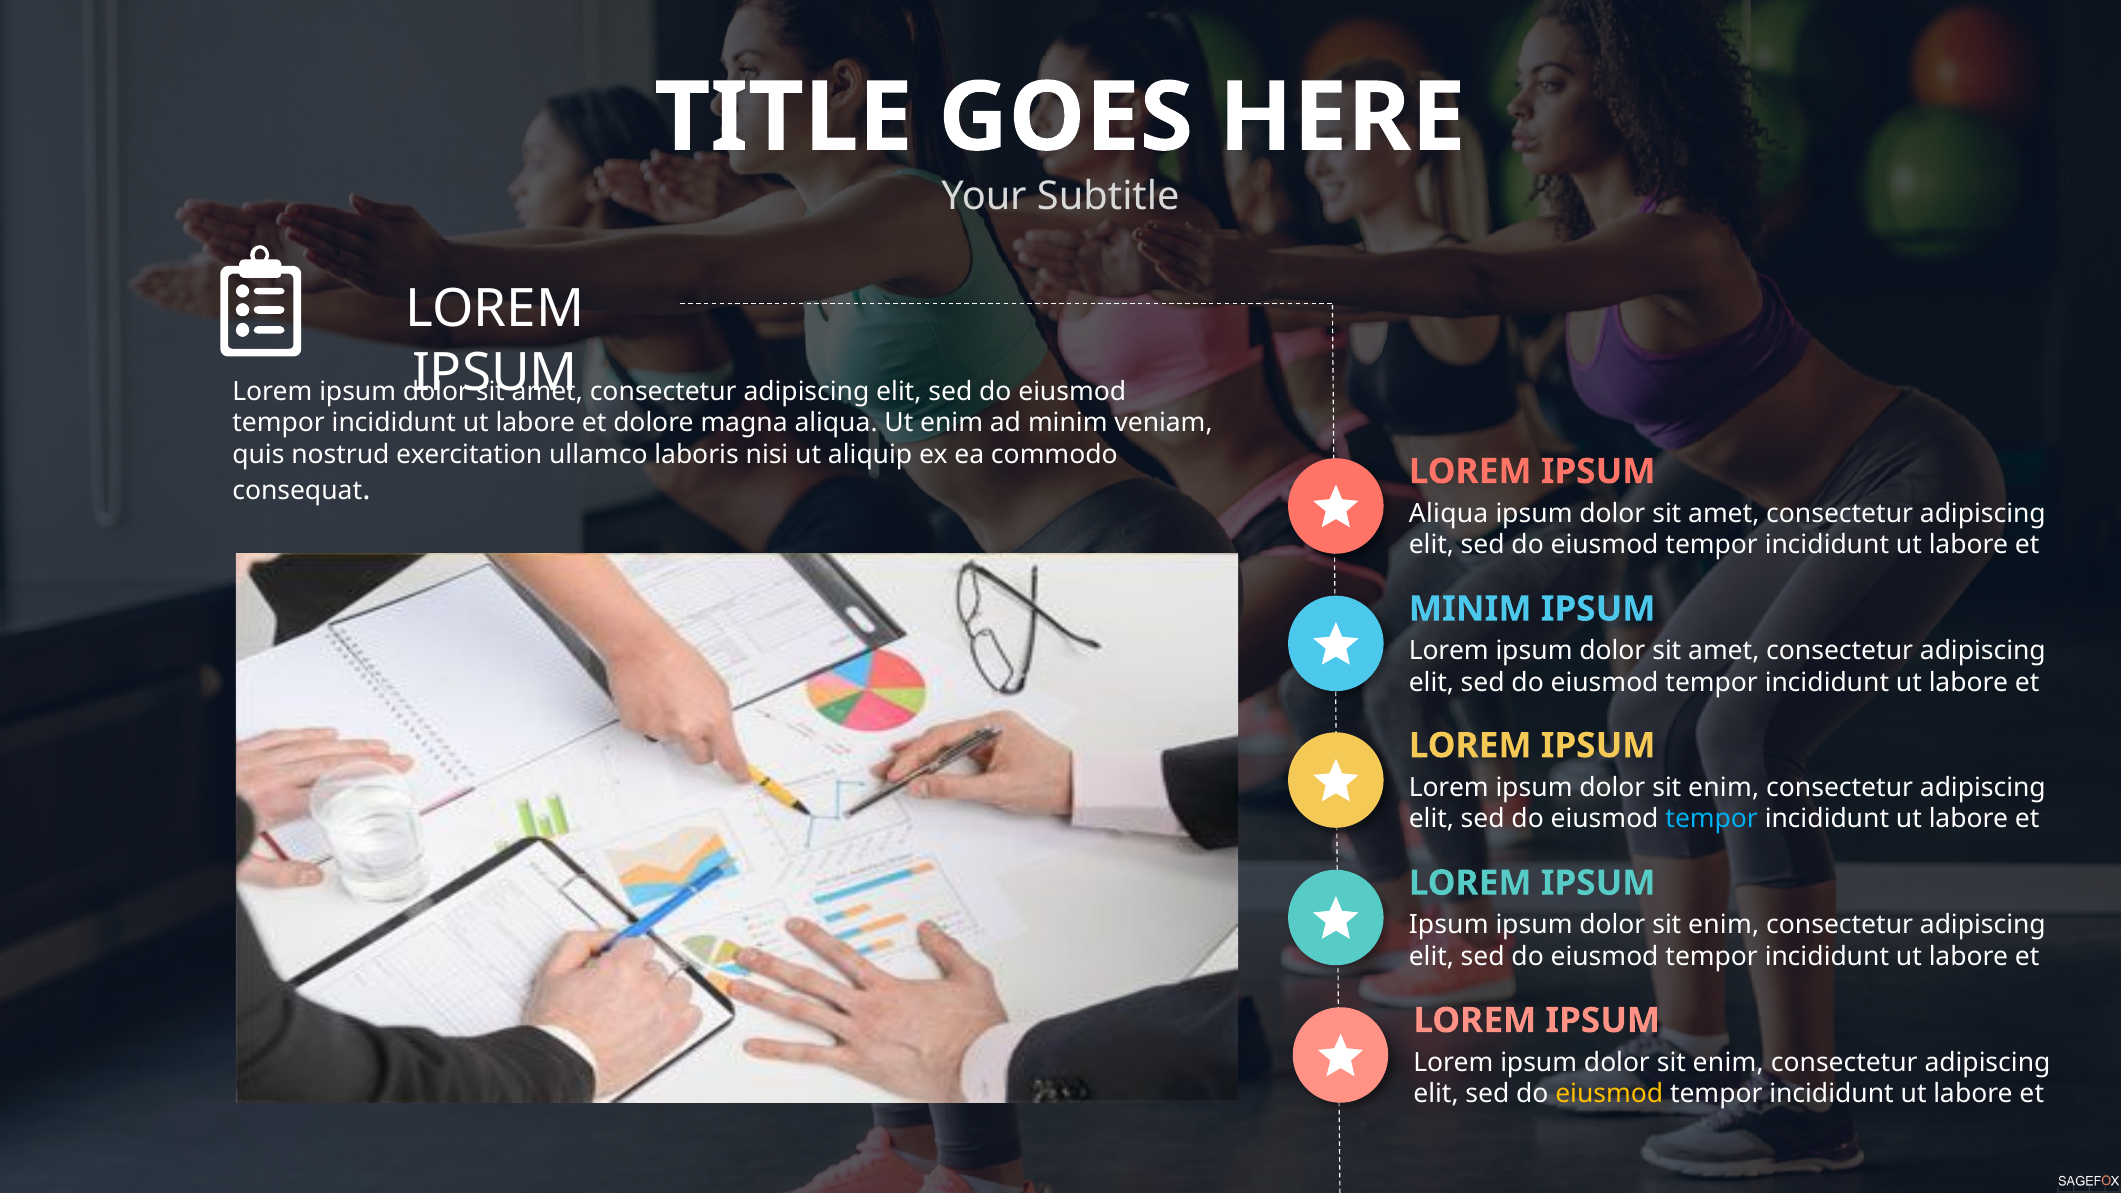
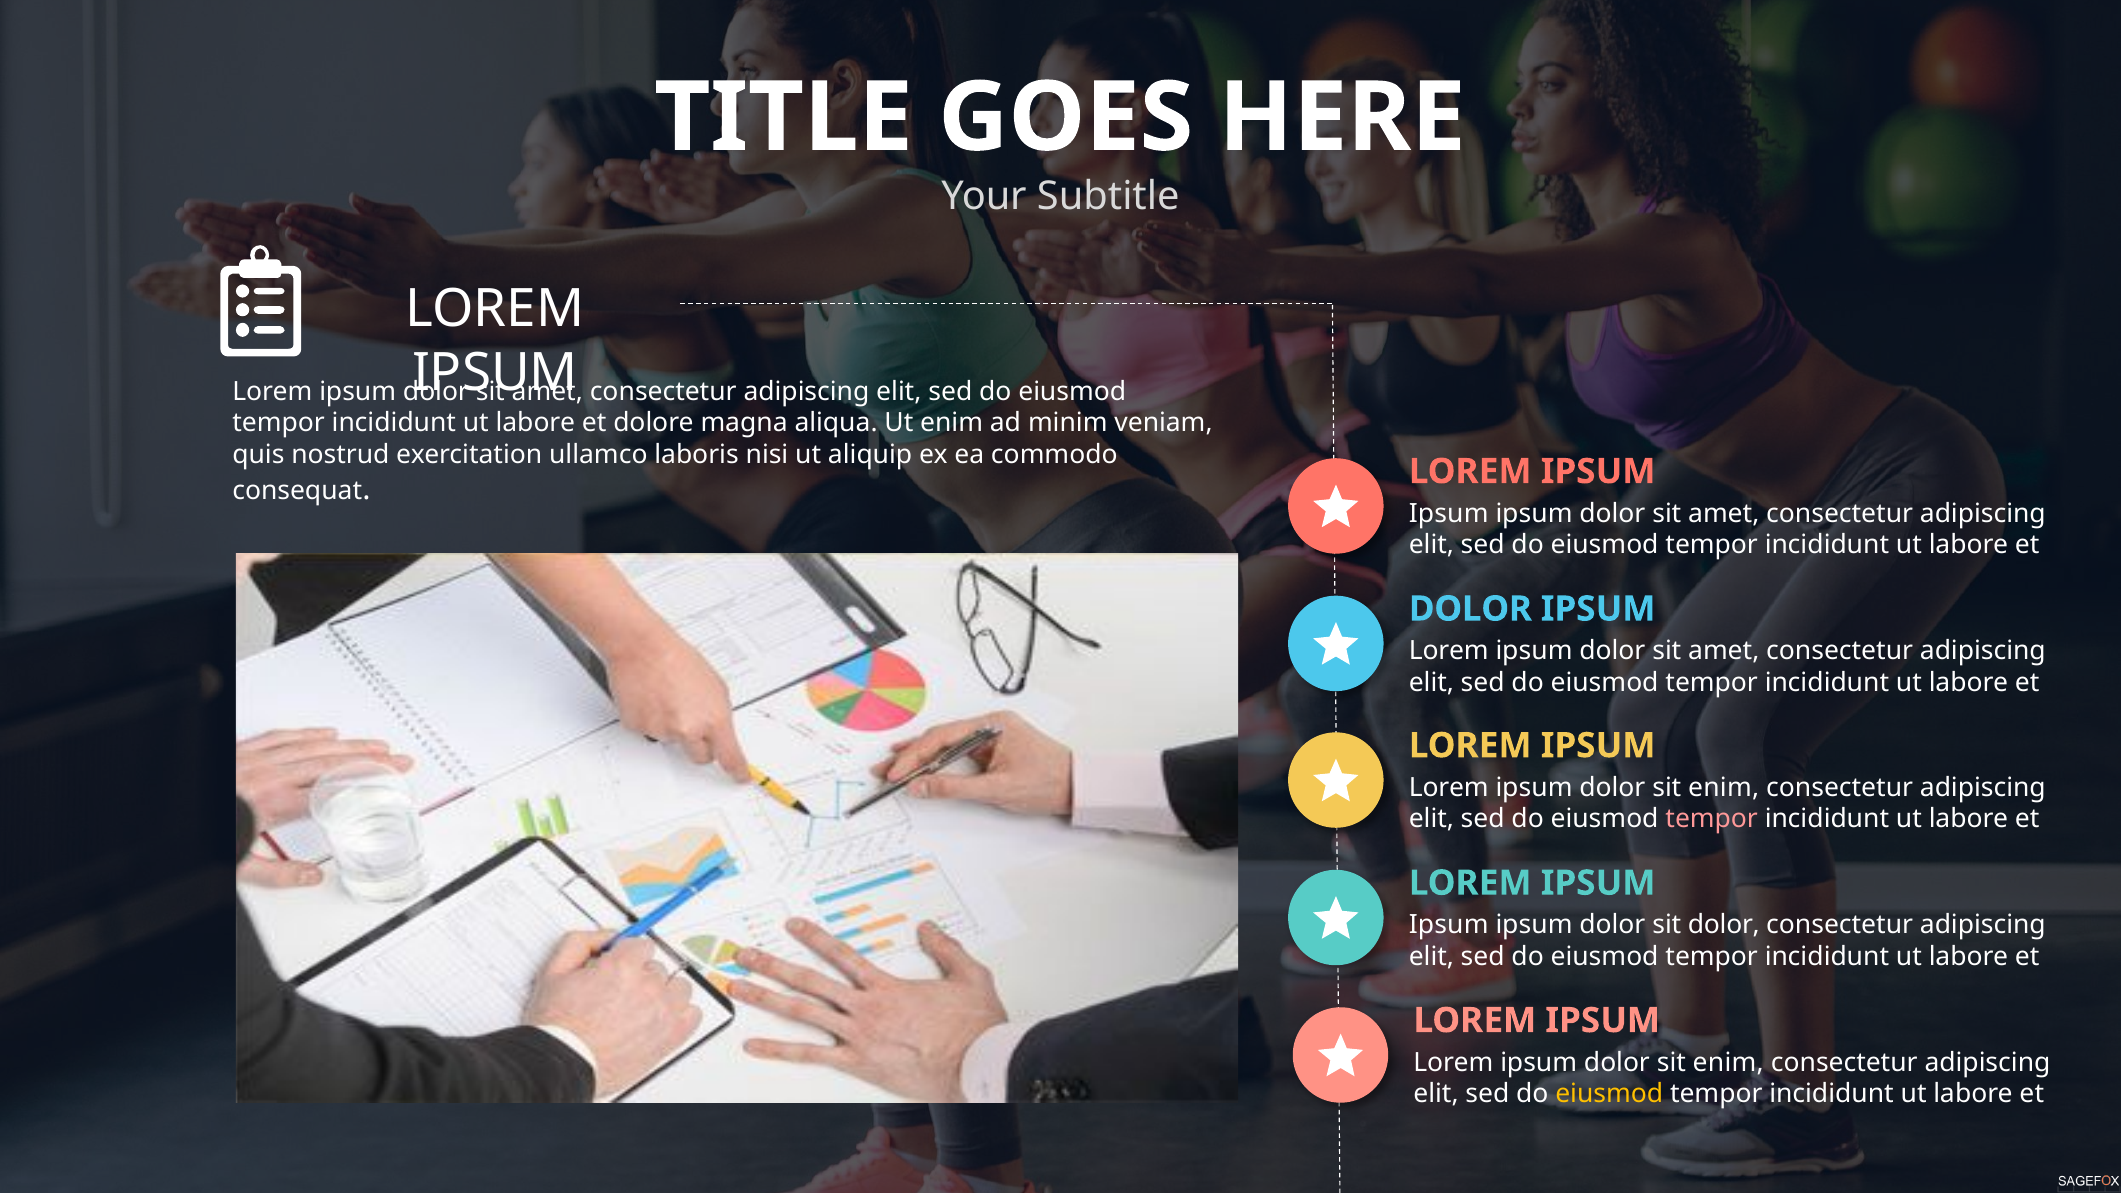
Aliqua at (1449, 513): Aliqua -> Ipsum
MINIM at (1470, 609): MINIM -> DOLOR
tempor at (1712, 819) colour: light blue -> pink
enim at (1724, 925): enim -> dolor
